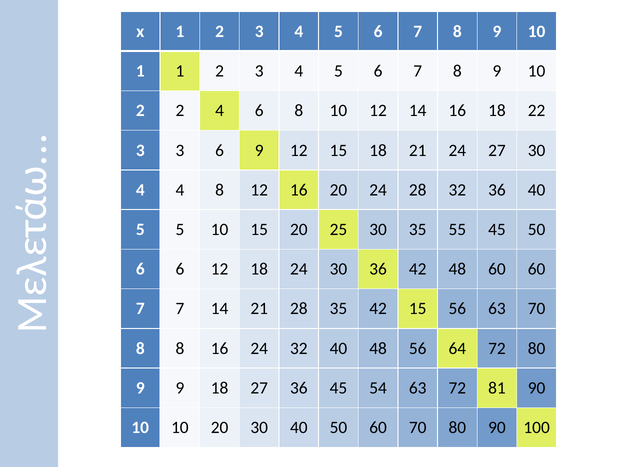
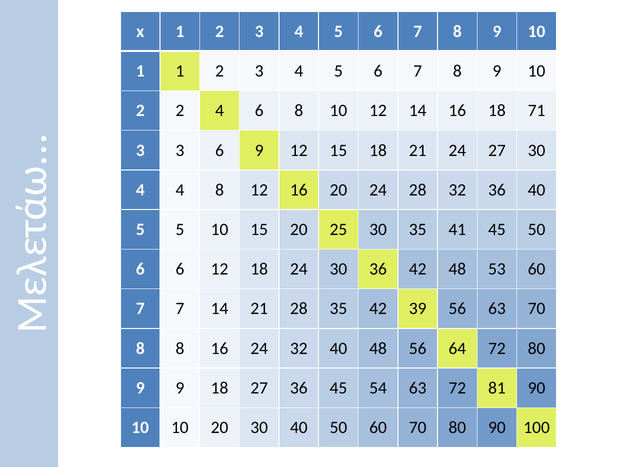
22: 22 -> 71
55: 55 -> 41
48 60: 60 -> 53
42 15: 15 -> 39
